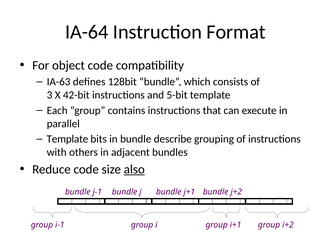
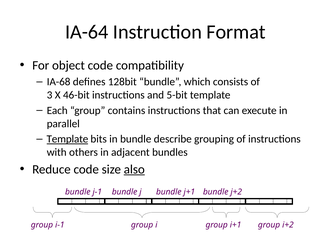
IA-63: IA-63 -> IA-68
42-bit: 42-bit -> 46-bit
Template at (67, 139) underline: none -> present
